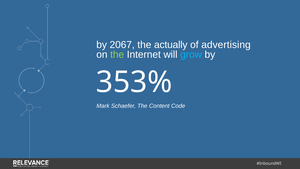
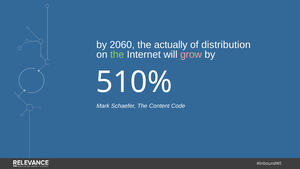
2067: 2067 -> 2060
advertising: advertising -> distribution
grow colour: light blue -> pink
353%: 353% -> 510%
